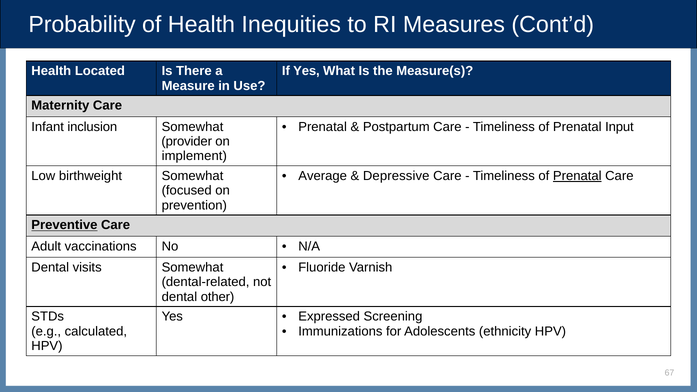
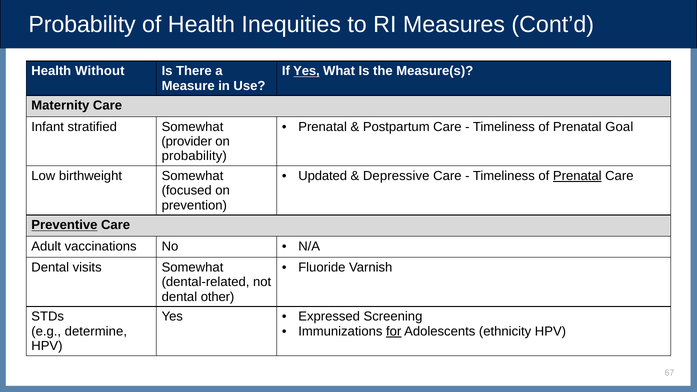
Located: Located -> Without
Yes at (306, 71) underline: none -> present
inclusion: inclusion -> stratified
Input: Input -> Goal
implement at (194, 156): implement -> probability
Average: Average -> Updated
for underline: none -> present
calculated: calculated -> determine
